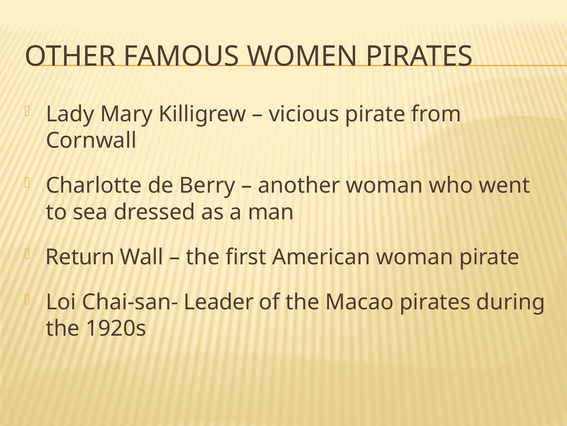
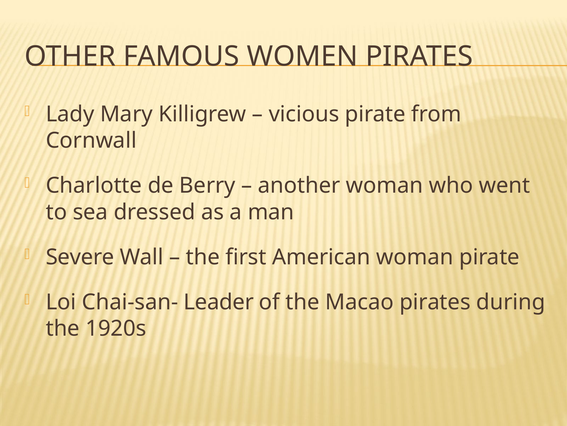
Return: Return -> Severe
